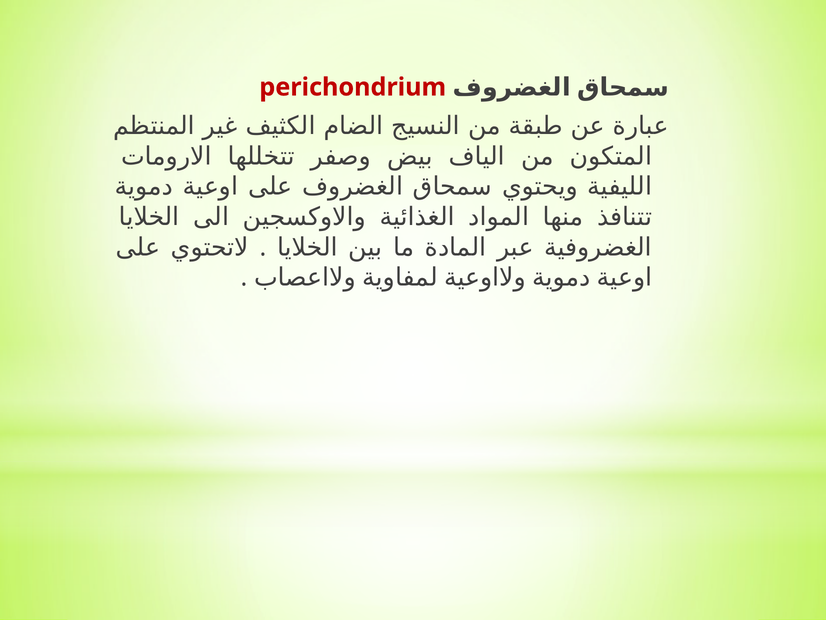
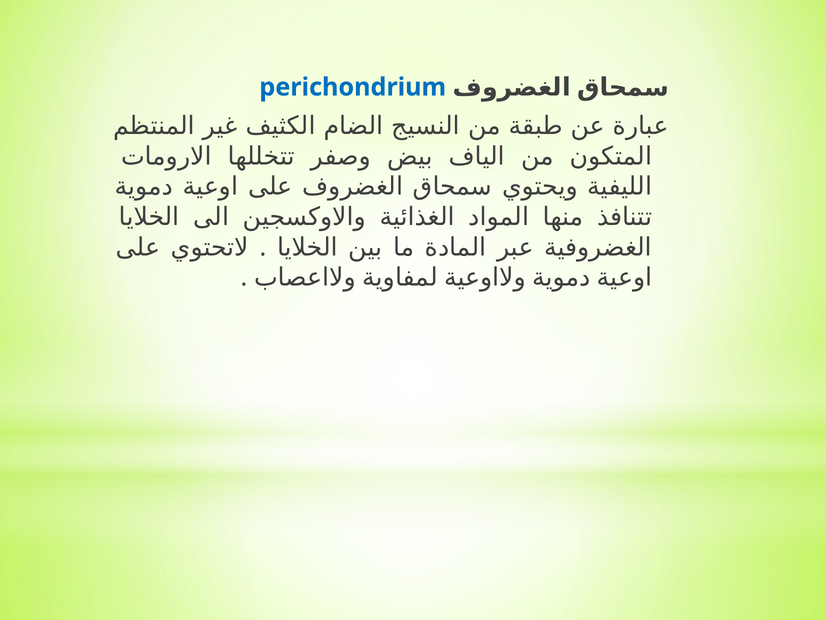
perichondrium colour: red -> blue
